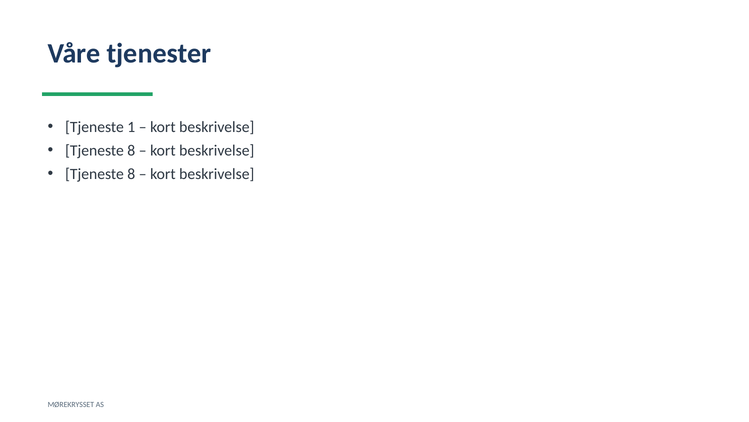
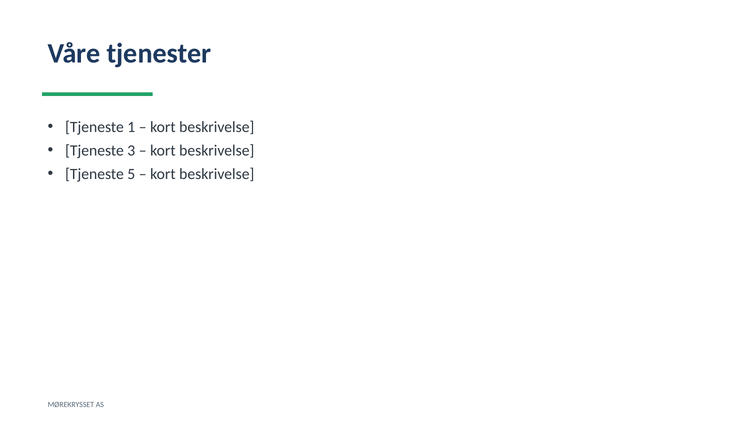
8 at (131, 150): 8 -> 3
8 at (131, 174): 8 -> 5
